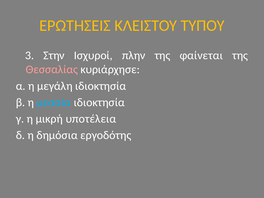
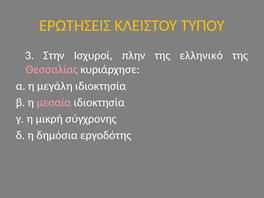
φαίνεται: φαίνεται -> ελληνικό
μεσαία colour: light blue -> pink
υποτέλεια: υποτέλεια -> σύγχρονης
